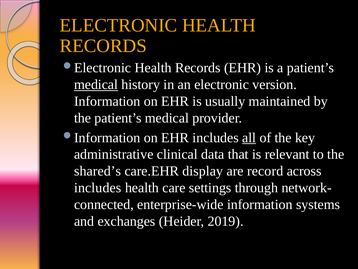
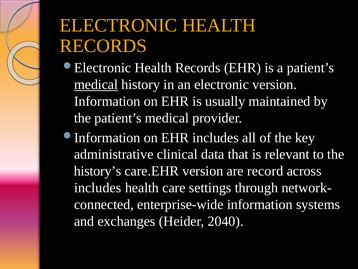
all underline: present -> none
shared’s: shared’s -> history’s
care.EHR display: display -> version
2019: 2019 -> 2040
